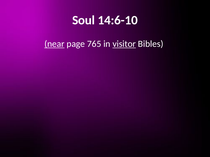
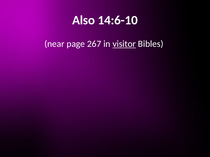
Soul: Soul -> Also
near underline: present -> none
765: 765 -> 267
